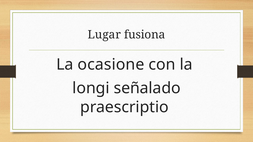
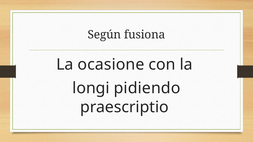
Lugar: Lugar -> Según
señalado: señalado -> pidiendo
